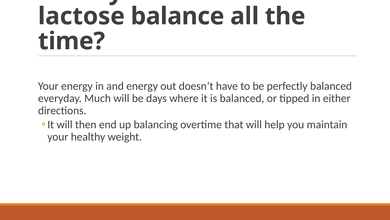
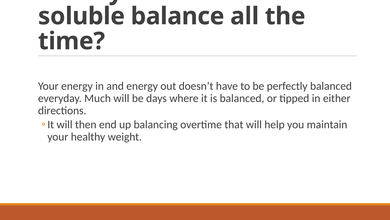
lactose: lactose -> soluble
